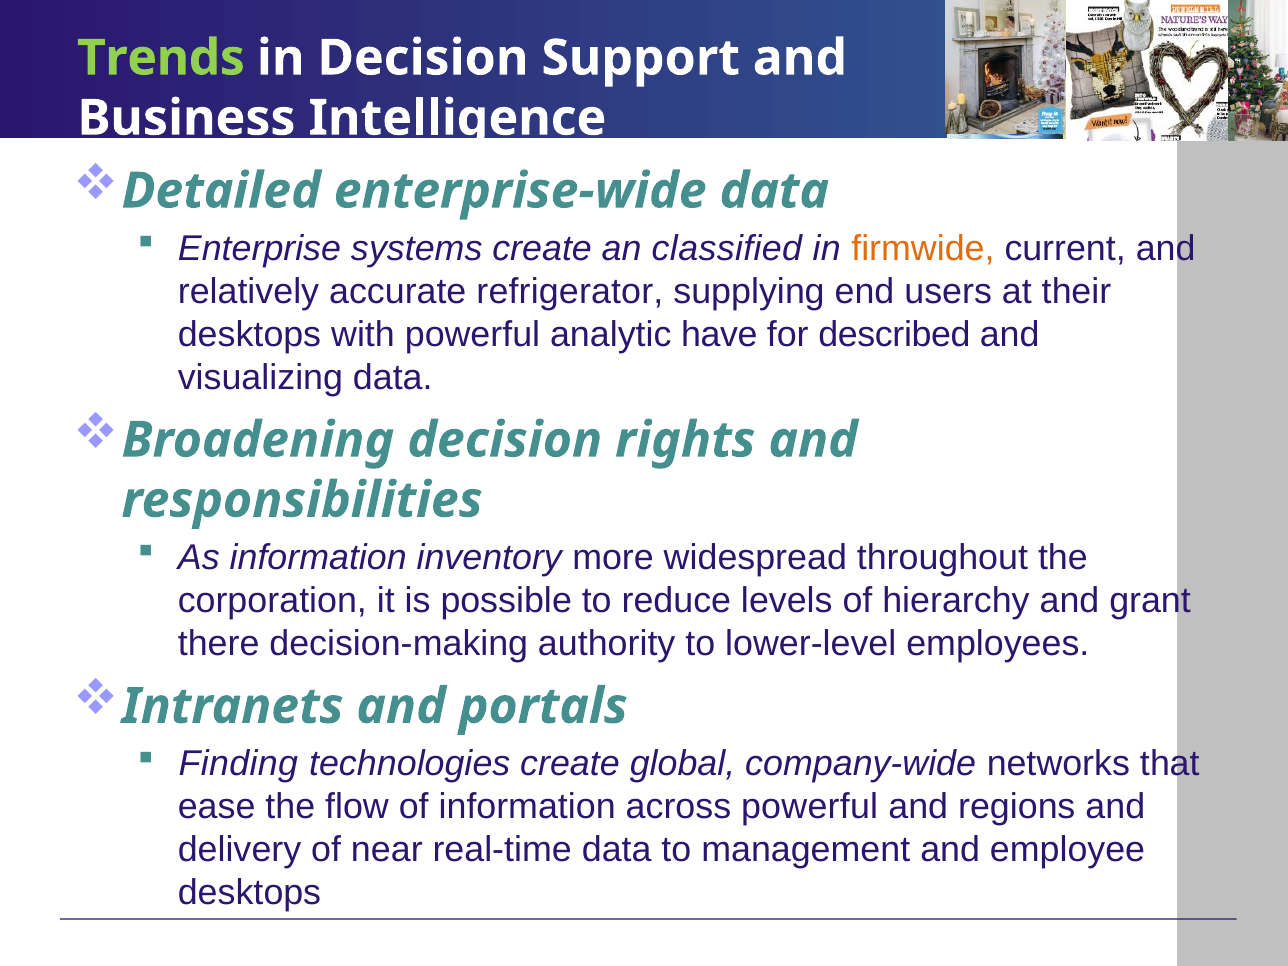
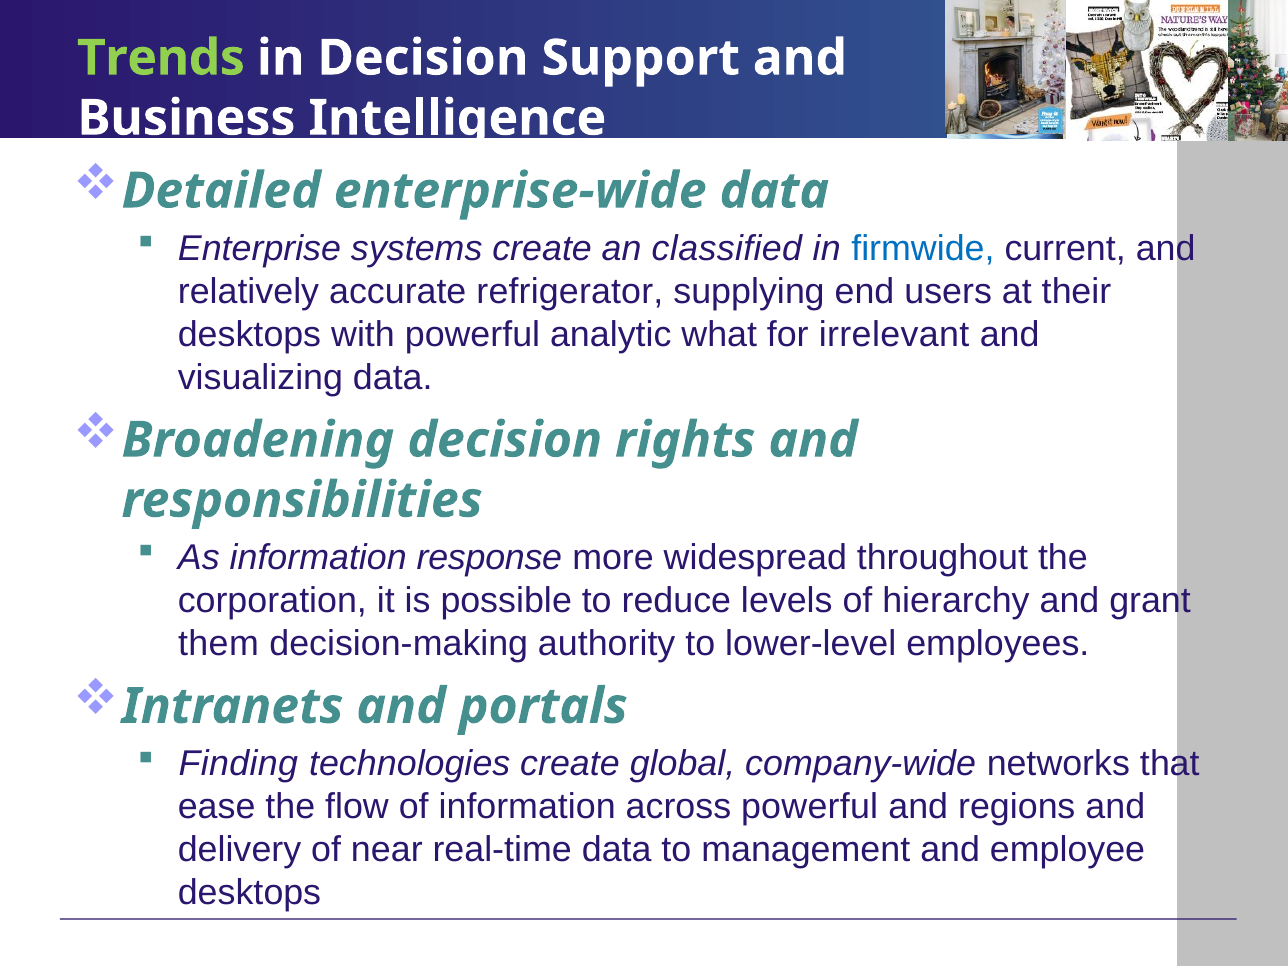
firmwide colour: orange -> blue
have: have -> what
described: described -> irrelevant
inventory: inventory -> response
there: there -> them
